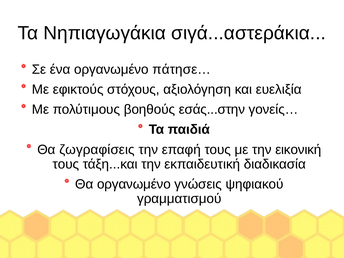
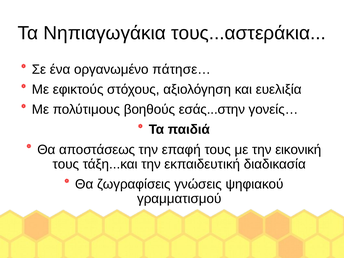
σιγά...αστεράκια: σιγά...αστεράκια -> τους...αστεράκια
ζωγραφίσεις: ζωγραφίσεις -> αποστάσεως
Θα οργανωμένο: οργανωμένο -> ζωγραφίσεις
